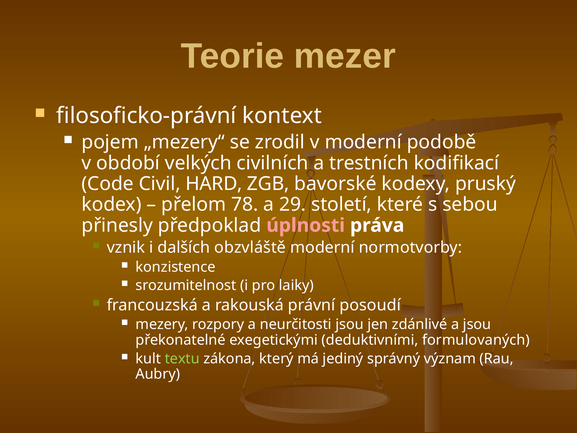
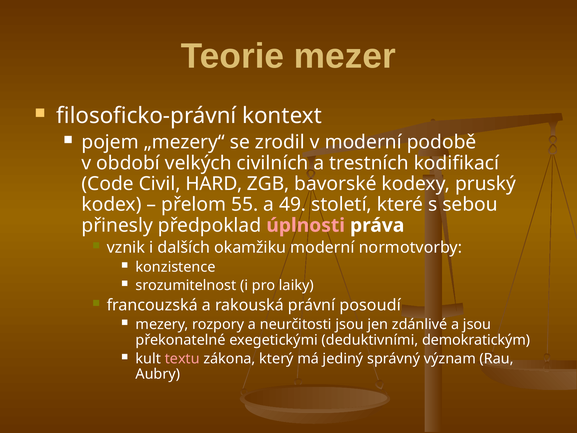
78: 78 -> 55
29: 29 -> 49
obzvláště: obzvláště -> okamžiku
formulovaných: formulovaných -> demokratickým
textu colour: light green -> pink
